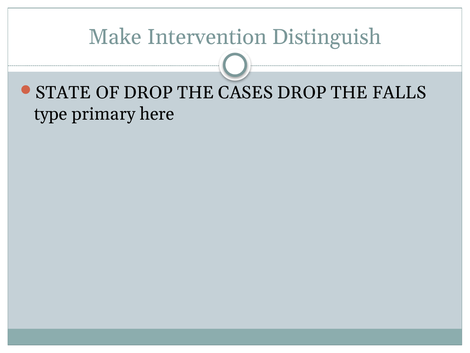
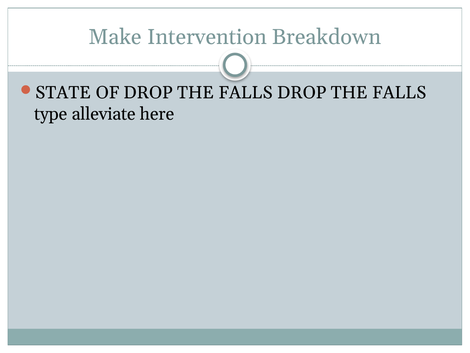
Distinguish: Distinguish -> Breakdown
OF DROP THE CASES: CASES -> FALLS
primary: primary -> alleviate
